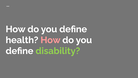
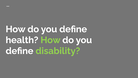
How at (50, 40) colour: pink -> light green
